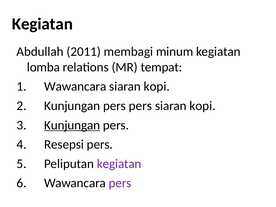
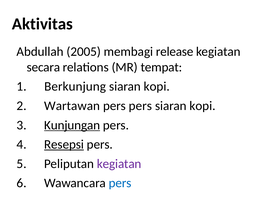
Kegiatan at (42, 24): Kegiatan -> Aktivitas
2011: 2011 -> 2005
minum: minum -> release
lomba: lomba -> secara
Wawancara at (75, 86): Wawancara -> Berkunjung
Kunjungan at (72, 106): Kunjungan -> Wartawan
Resepsi underline: none -> present
pers at (120, 183) colour: purple -> blue
